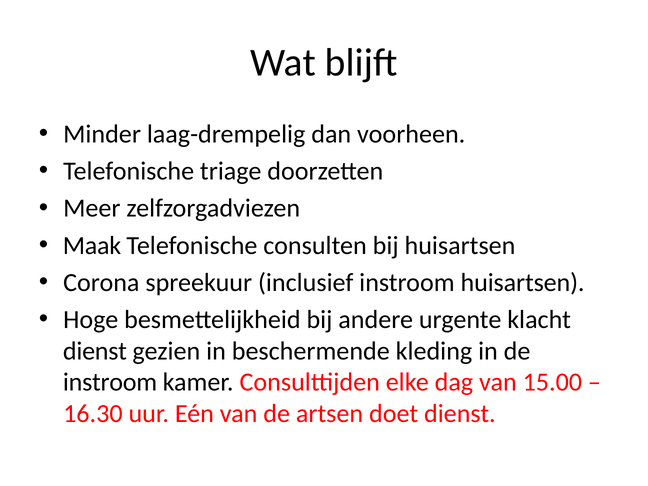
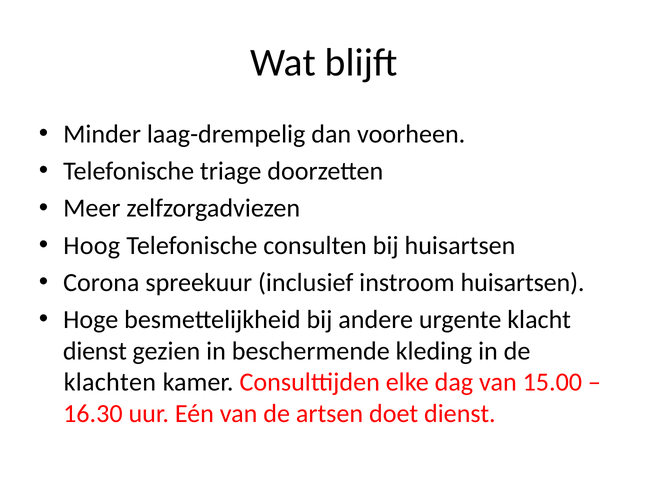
Maak: Maak -> Hoog
instroom at (110, 382): instroom -> klachten
